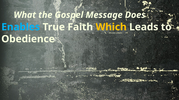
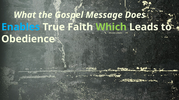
Which colour: yellow -> light green
